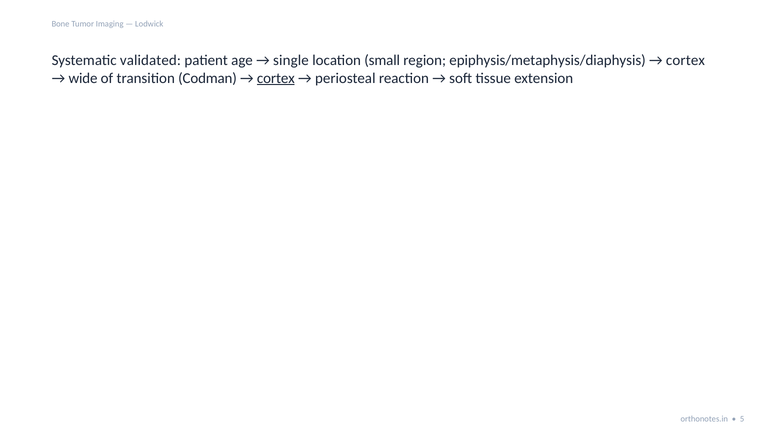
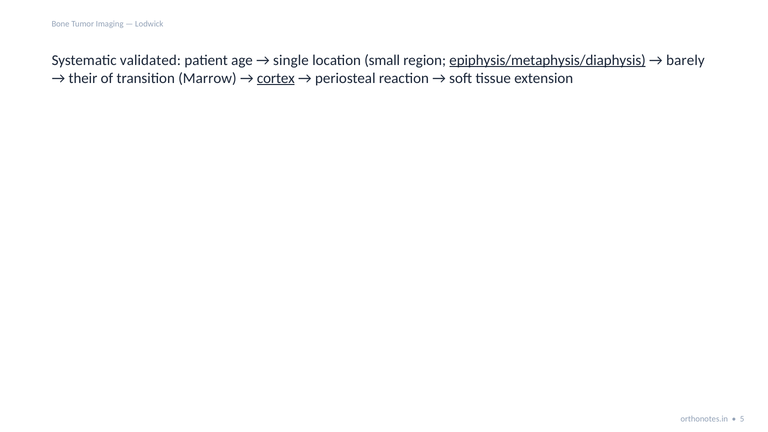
epiphysis/metaphysis/diaphysis underline: none -> present
cortex at (685, 60): cortex -> barely
wide: wide -> their
Codman: Codman -> Marrow
